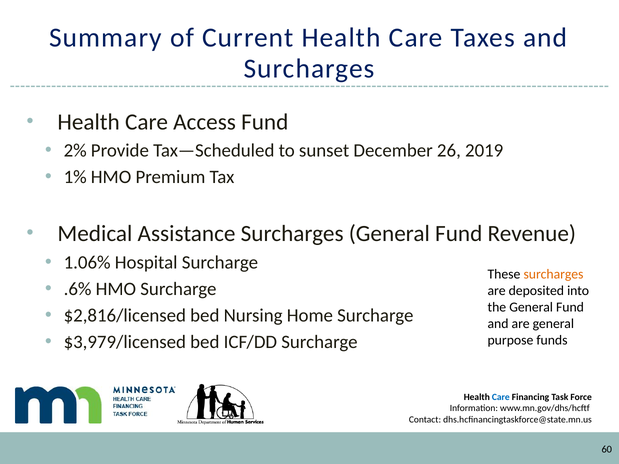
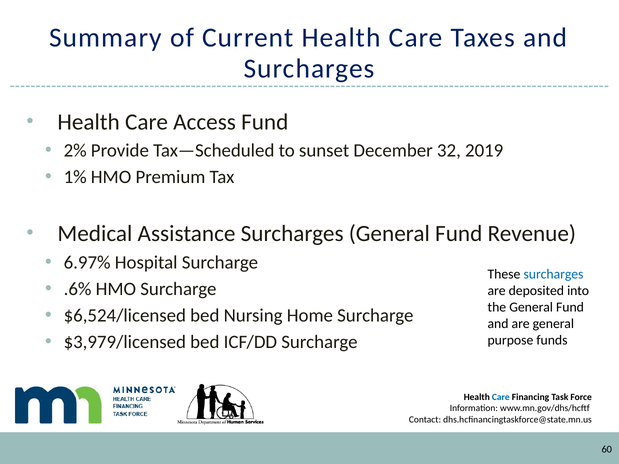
26: 26 -> 32
1.06%: 1.06% -> 6.97%
surcharges at (553, 275) colour: orange -> blue
$2,816/licensed: $2,816/licensed -> $6,524/licensed
